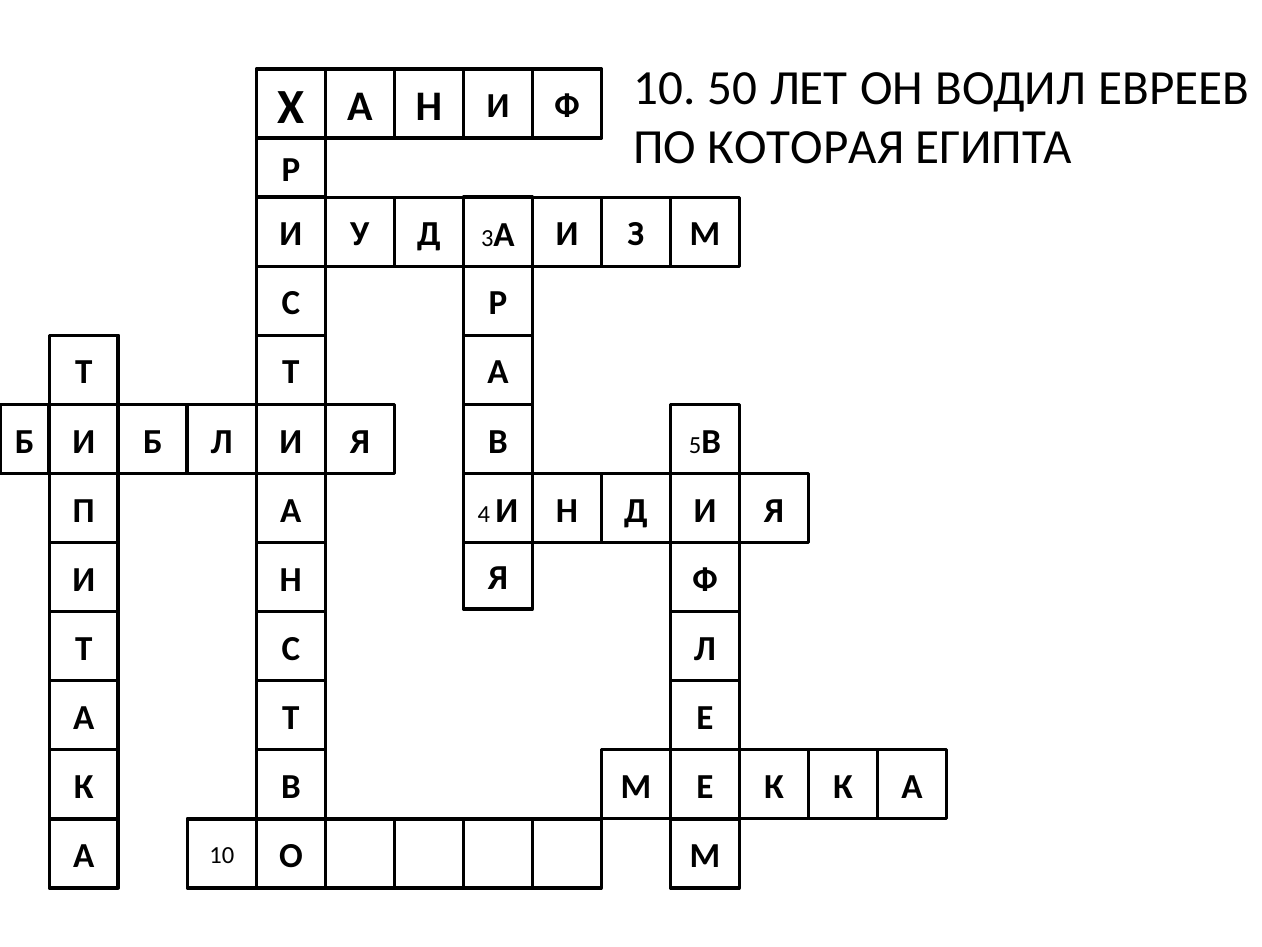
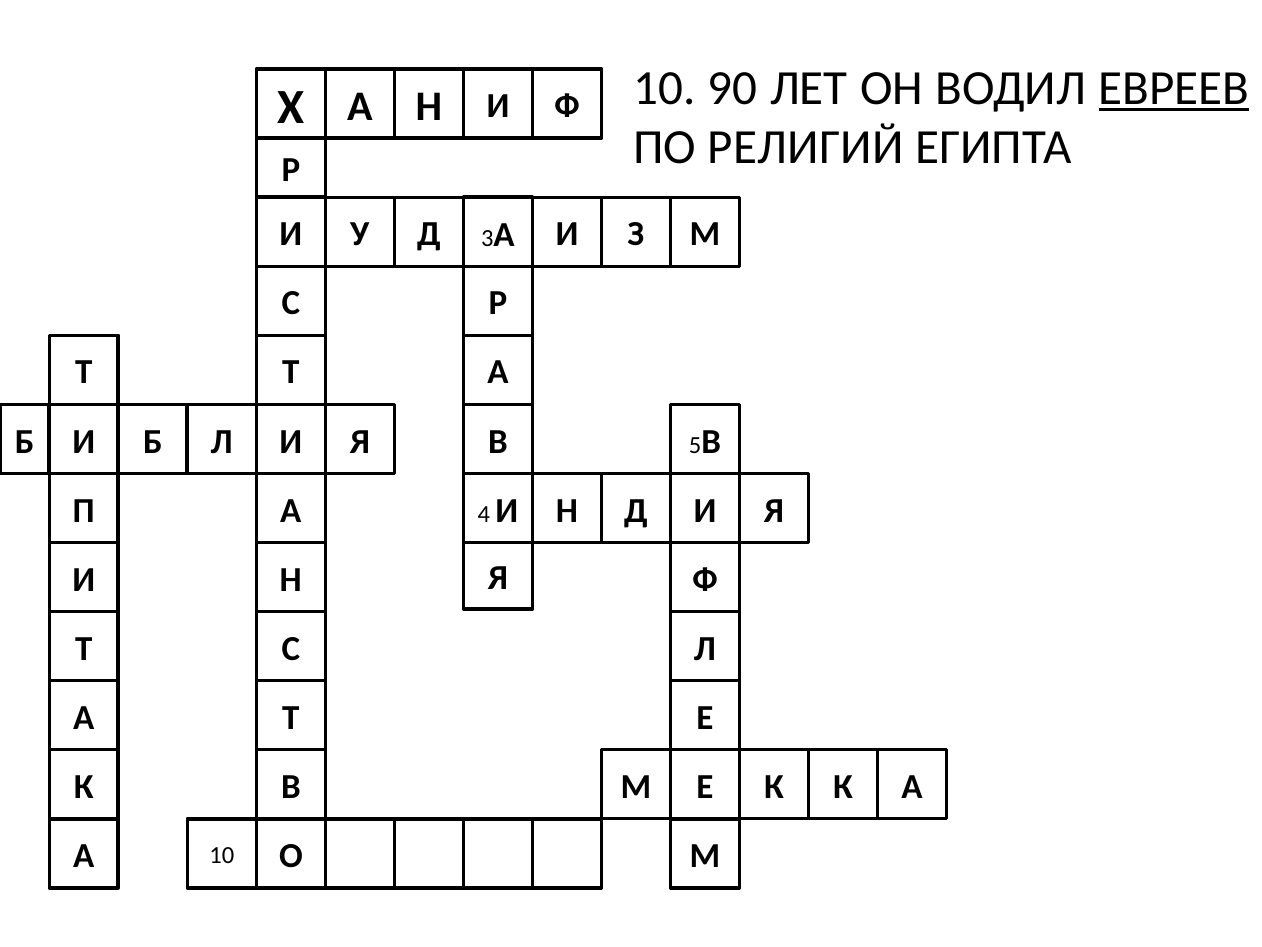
50: 50 -> 90
ЕВРЕЕВ underline: none -> present
КОТОРАЯ: КОТОРАЯ -> РЕЛИГИЙ
